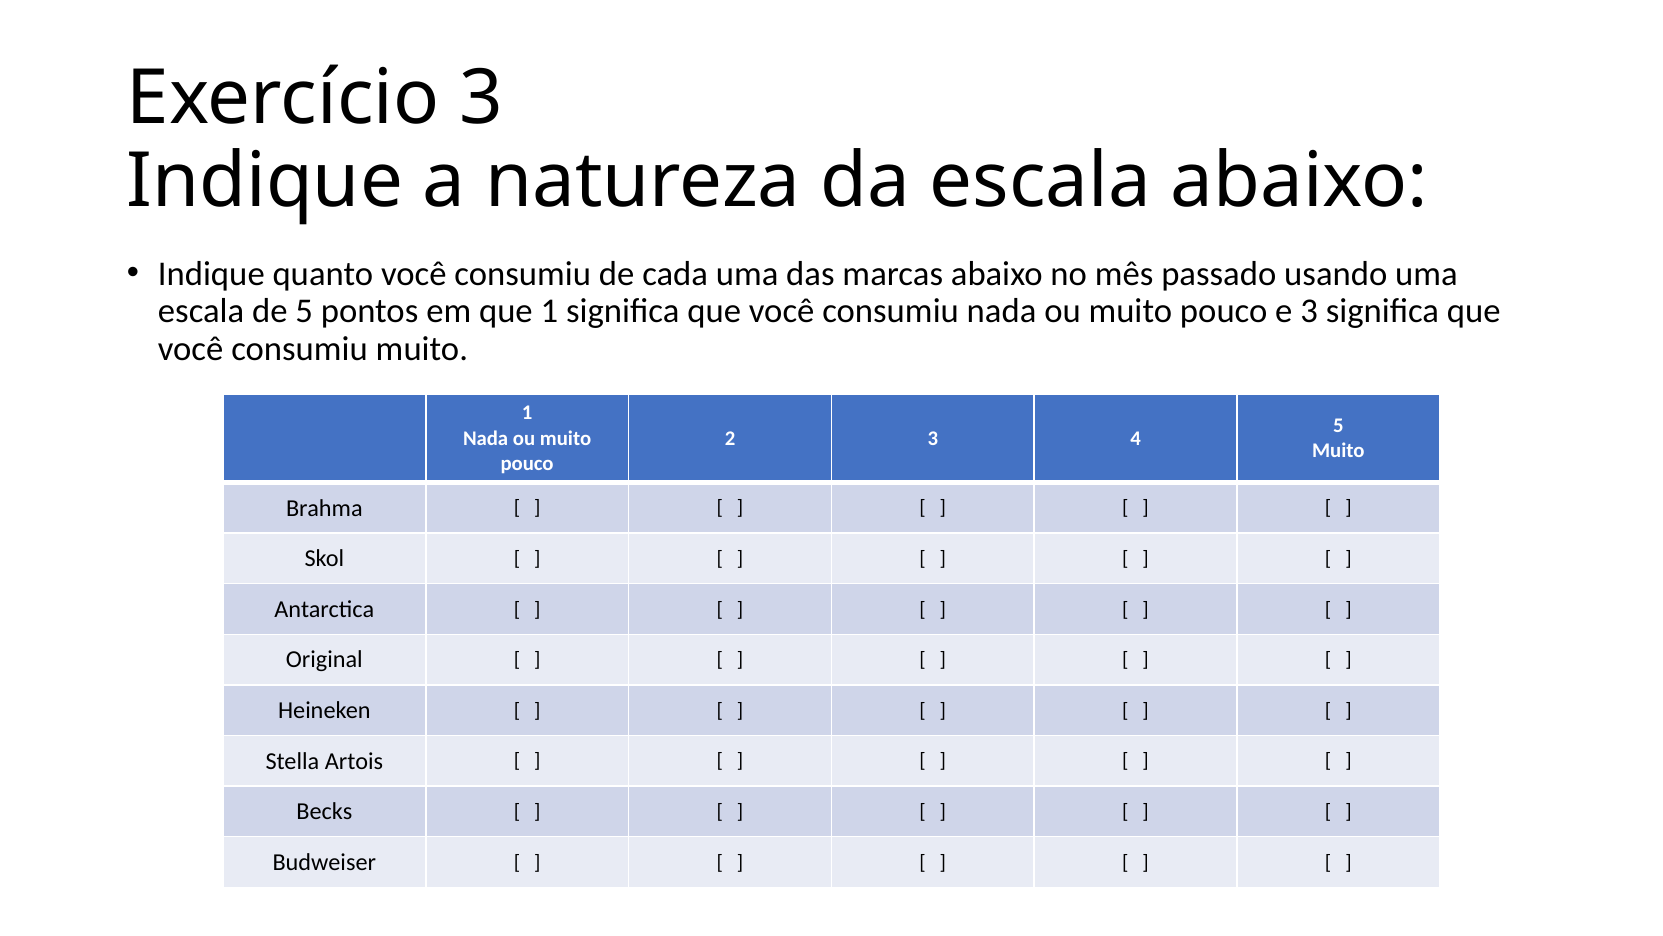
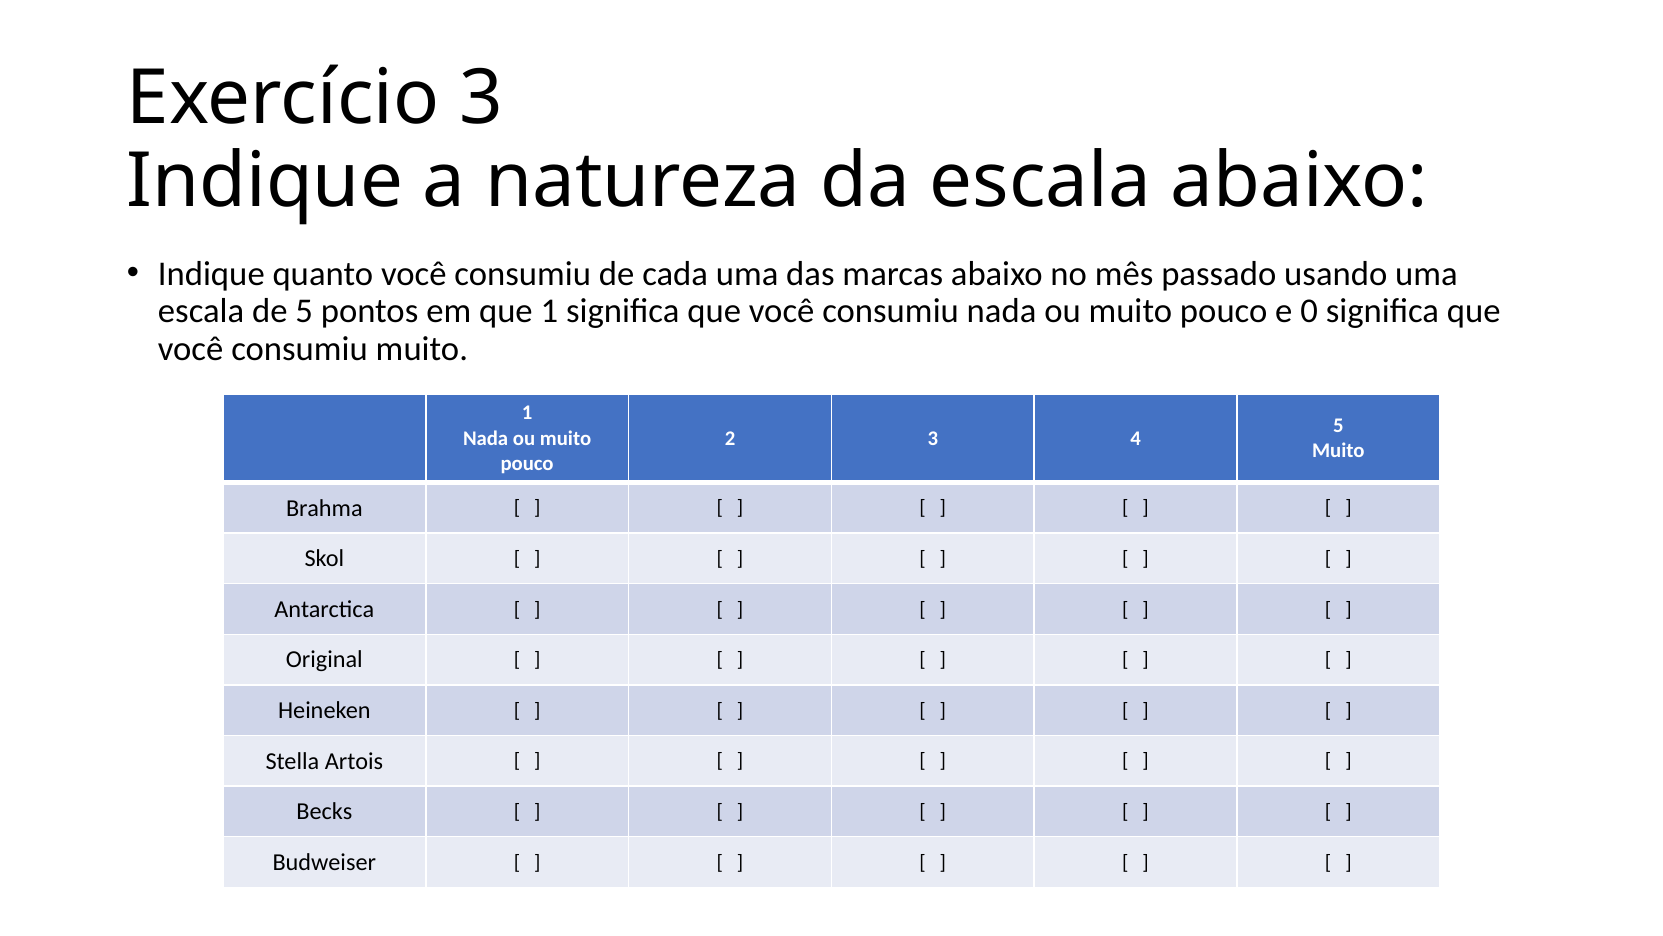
e 3: 3 -> 0
